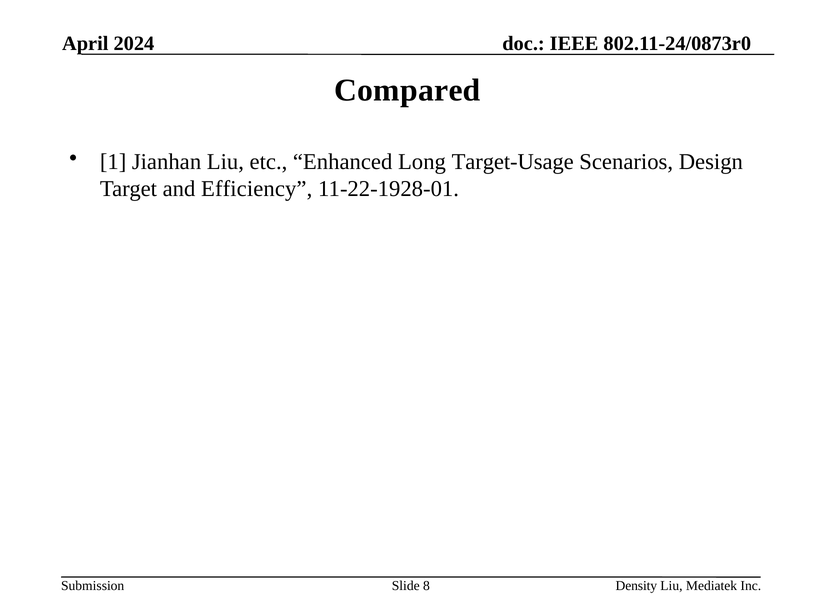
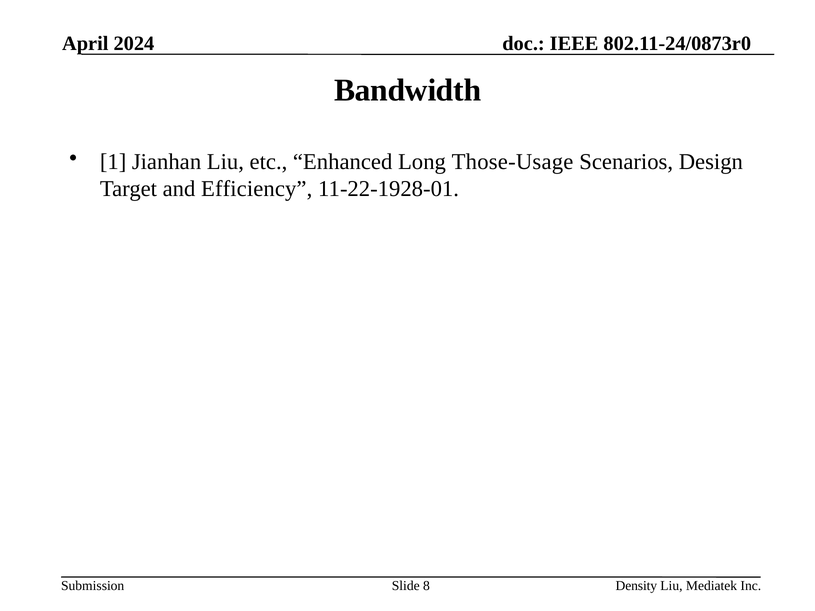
Compared: Compared -> Bandwidth
Target-Usage: Target-Usage -> Those-Usage
